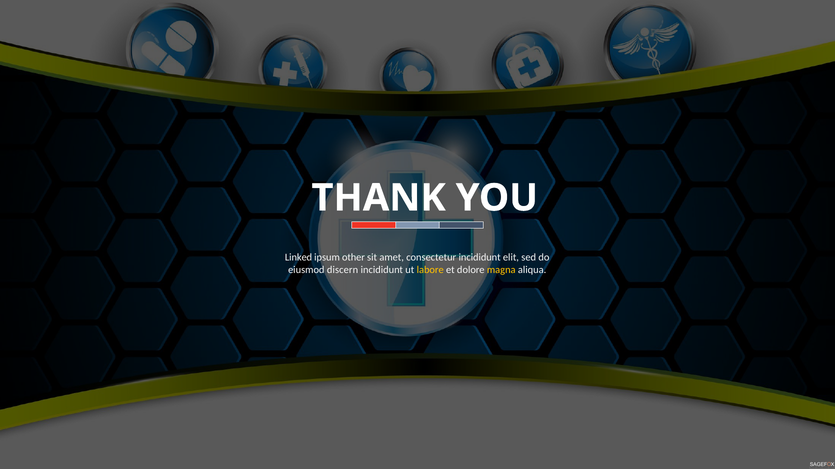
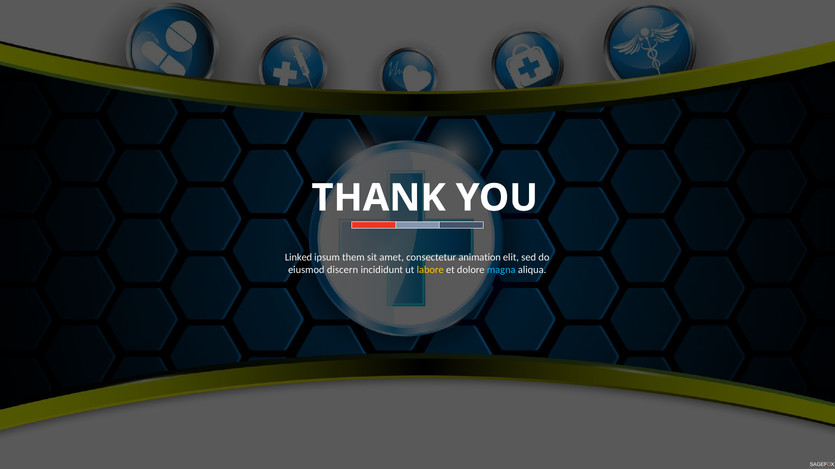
other: other -> them
consectetur incididunt: incididunt -> animation
magna colour: yellow -> light blue
